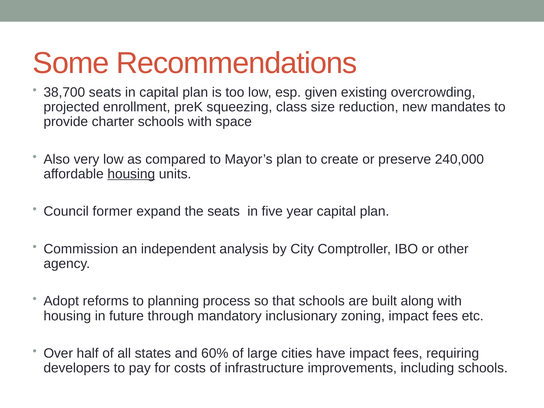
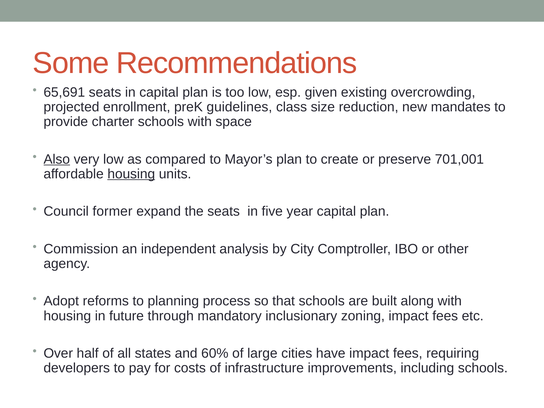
38,700: 38,700 -> 65,691
squeezing: squeezing -> guidelines
Also underline: none -> present
240,000: 240,000 -> 701,001
